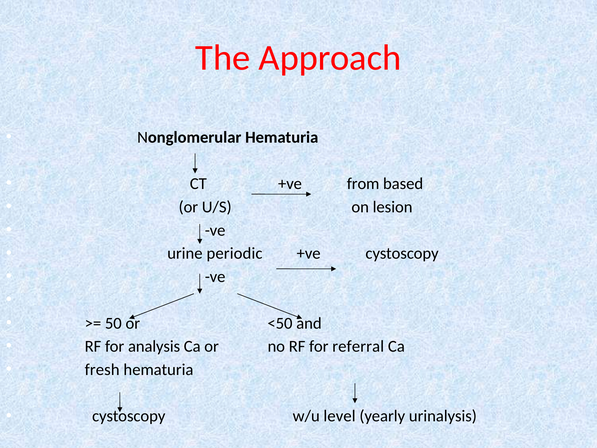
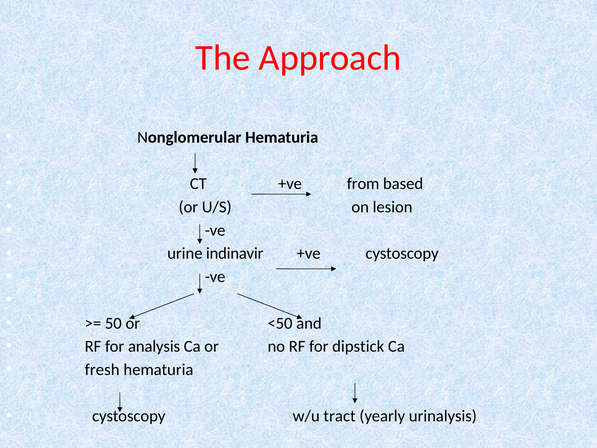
periodic: periodic -> indinavir
referral: referral -> dipstick
level: level -> tract
